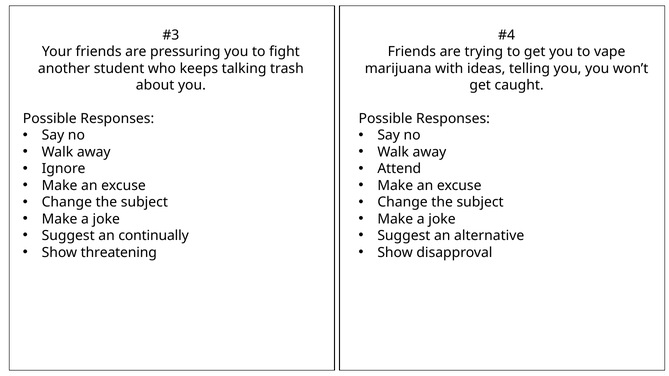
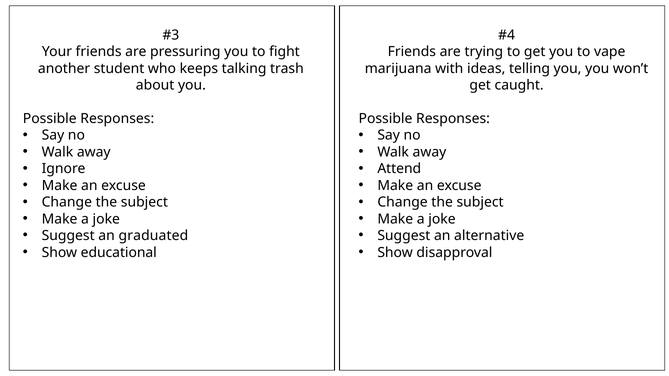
continually: continually -> graduated
threatening: threatening -> educational
